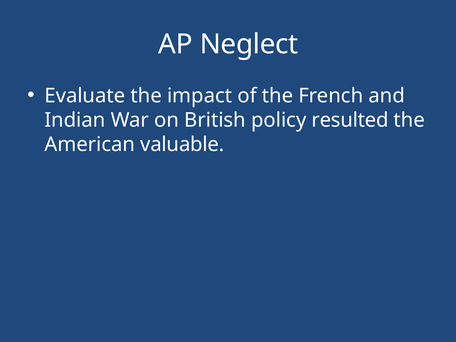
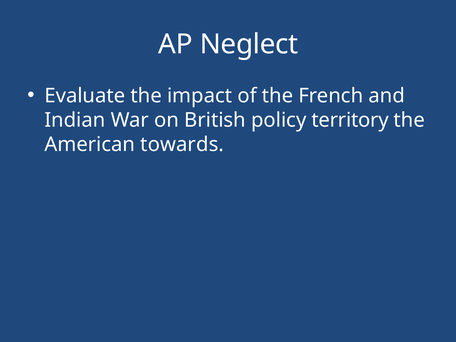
resulted: resulted -> territory
valuable: valuable -> towards
